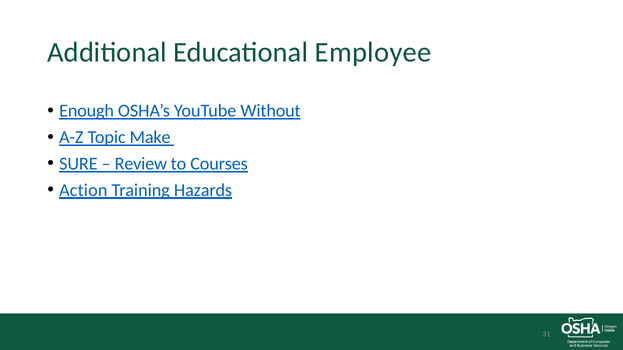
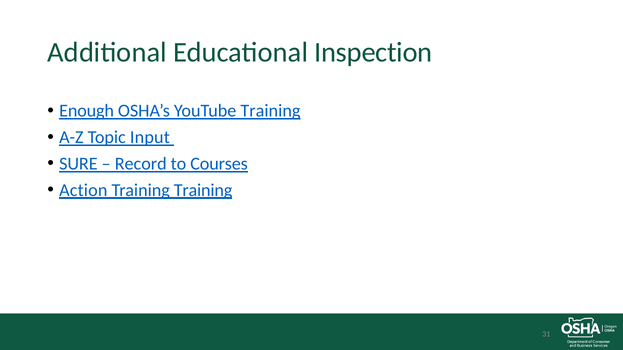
Employee: Employee -> Inspection
YouTube Without: Without -> Training
Make: Make -> Input
Review: Review -> Record
Training Hazards: Hazards -> Training
